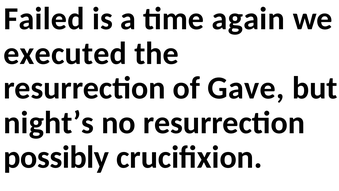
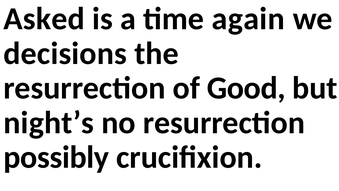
Failed: Failed -> Asked
executed: executed -> decisions
Gave: Gave -> Good
